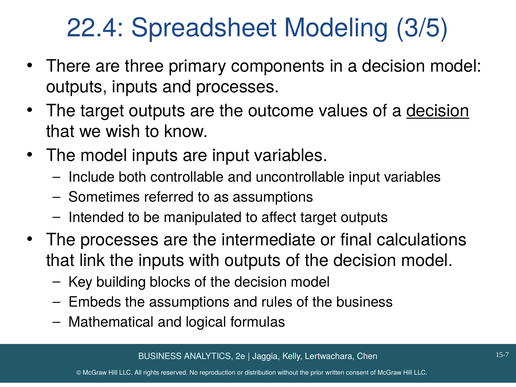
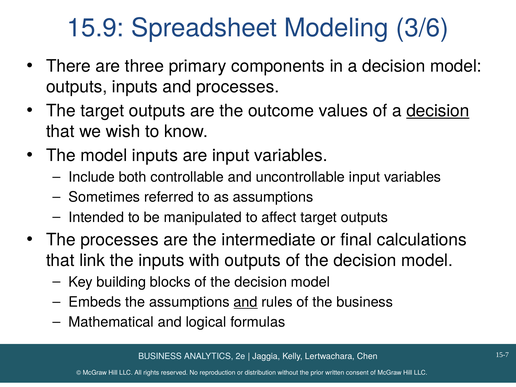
22.4: 22.4 -> 15.9
3/5: 3/5 -> 3/6
and at (246, 302) underline: none -> present
